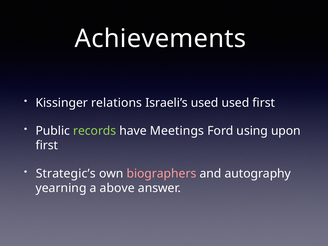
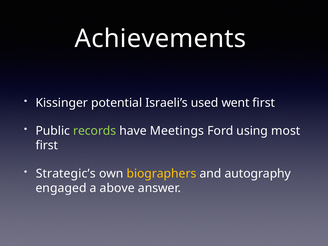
relations: relations -> potential
used used: used -> went
upon: upon -> most
biographers colour: pink -> yellow
yearning: yearning -> engaged
